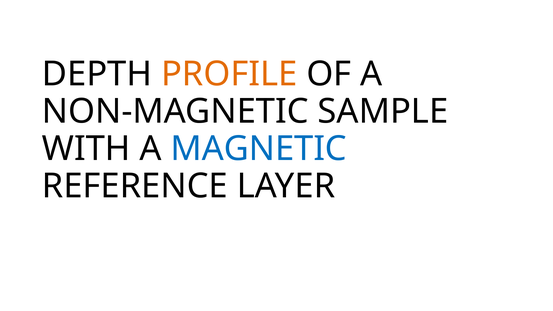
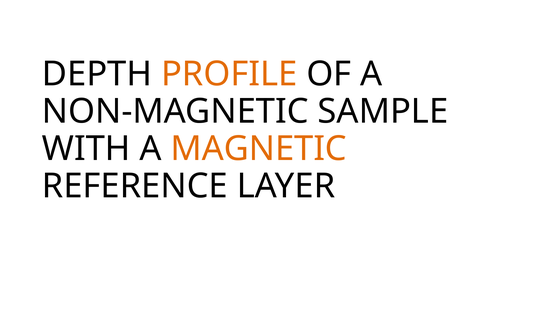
MAGNETIC colour: blue -> orange
